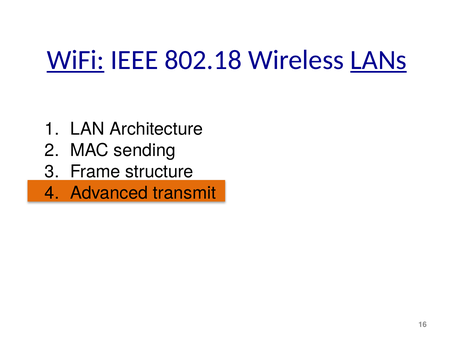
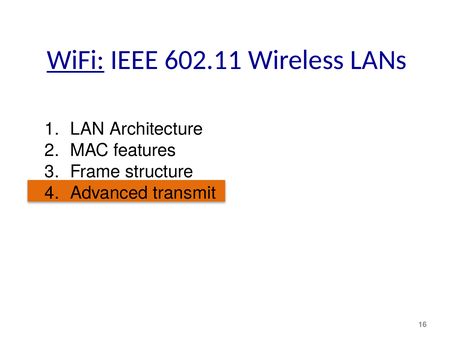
802.18: 802.18 -> 602.11
LANs underline: present -> none
sending: sending -> features
